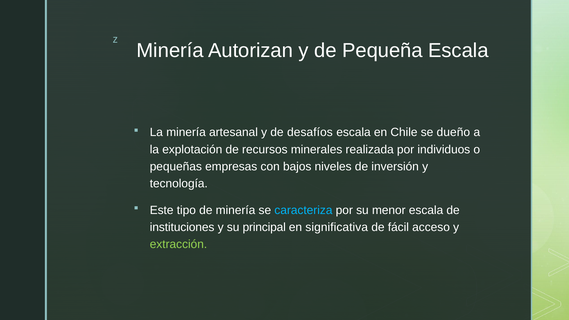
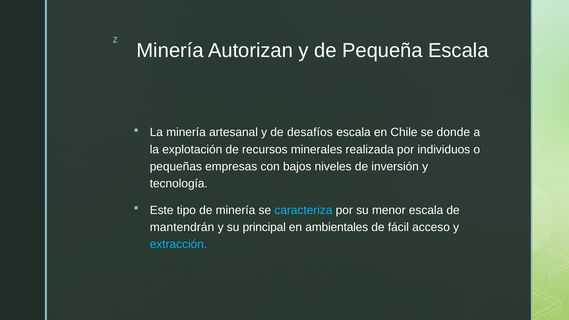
dueño: dueño -> donde
instituciones: instituciones -> mantendrán
significativa: significativa -> ambientales
extracción colour: light green -> light blue
